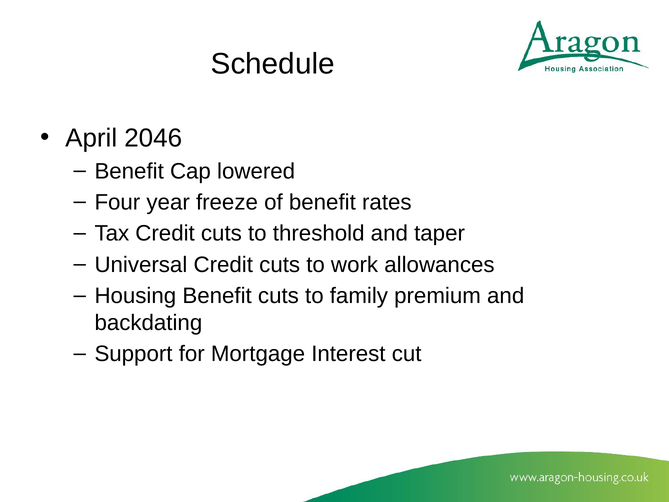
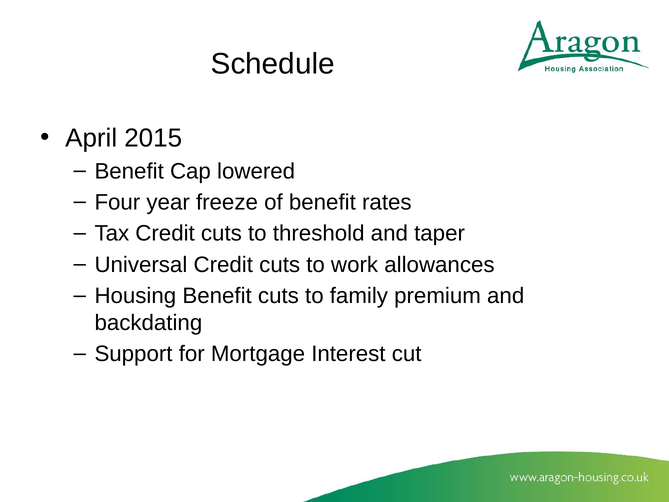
2046: 2046 -> 2015
